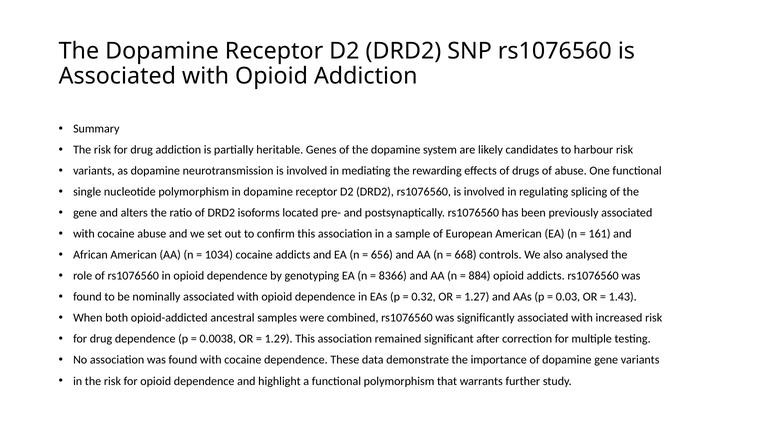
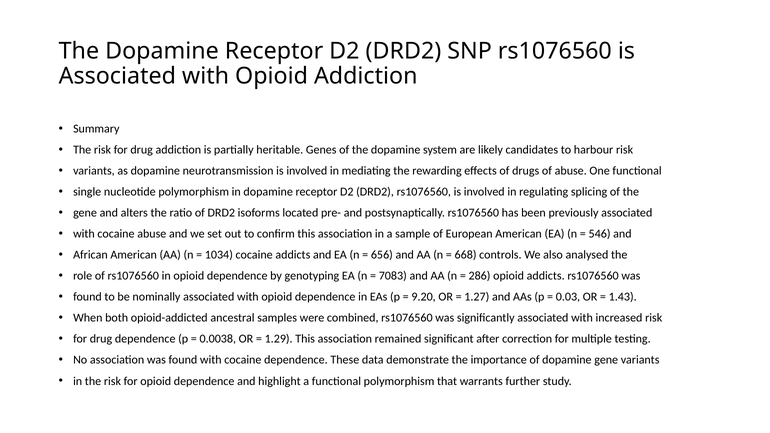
161: 161 -> 546
8366: 8366 -> 7083
884: 884 -> 286
0.32: 0.32 -> 9.20
